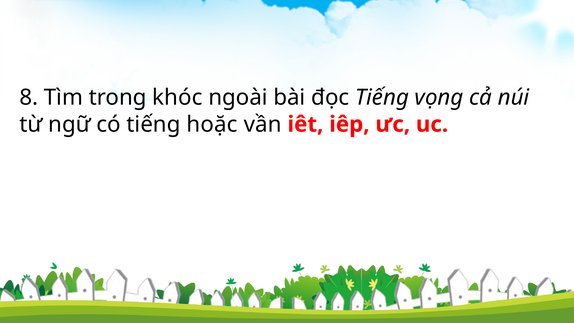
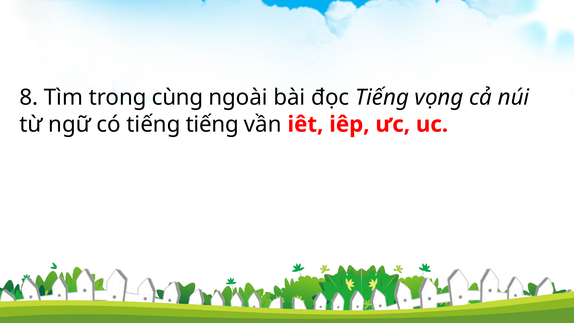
khóc: khóc -> cùng
tiếng hoặc: hoặc -> tiếng
